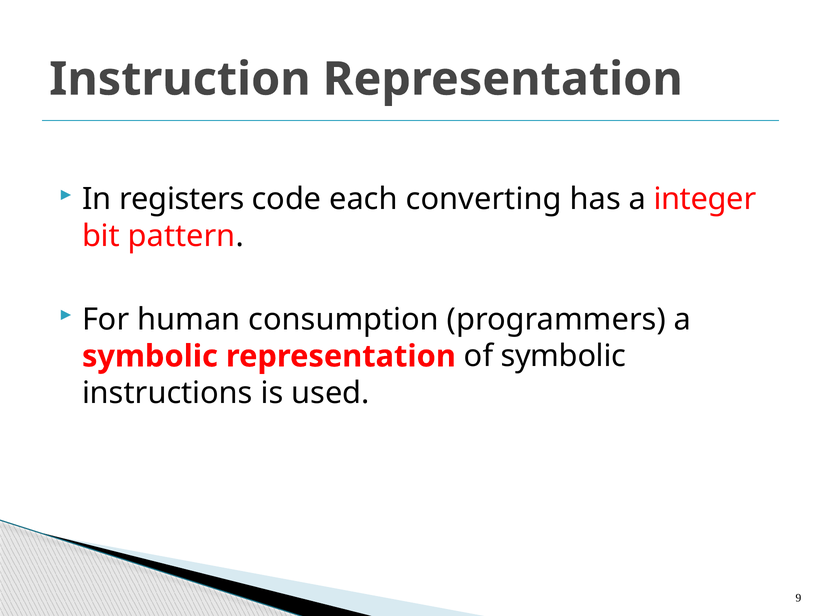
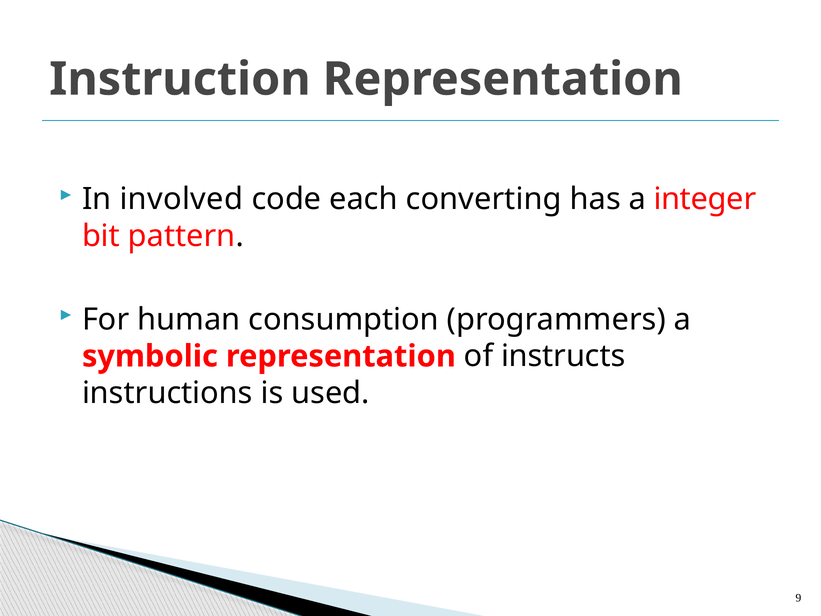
registers: registers -> involved
of symbolic: symbolic -> instructs
